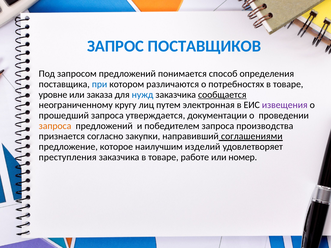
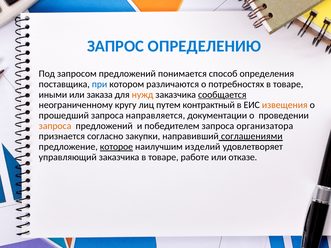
ПОСТАВЩИКОВ: ПОСТАВЩИКОВ -> ОПРЕДЕЛЕНИЮ
уровне: уровне -> иными
нужд colour: blue -> orange
электронная: электронная -> контрактный
извещения colour: purple -> orange
утверждается: утверждается -> направляется
производства: производства -> организатора
которое underline: none -> present
преступления: преступления -> управляющий
номер: номер -> отказе
